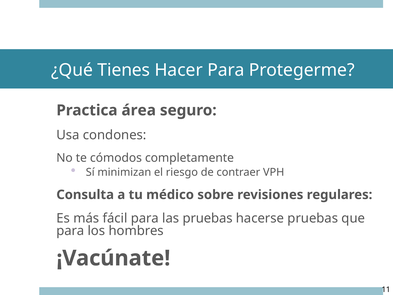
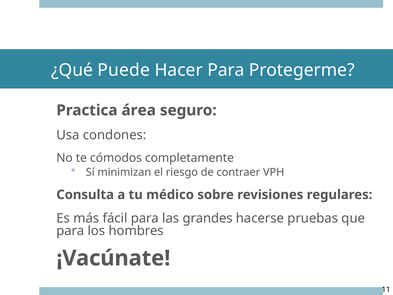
Tienes: Tienes -> Puede
las pruebas: pruebas -> grandes
